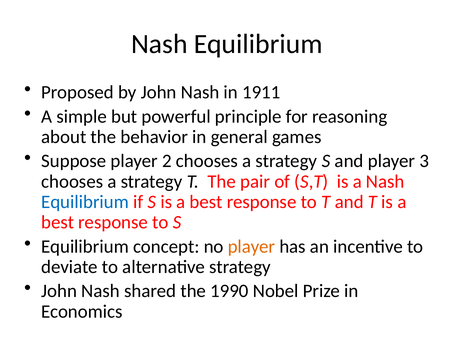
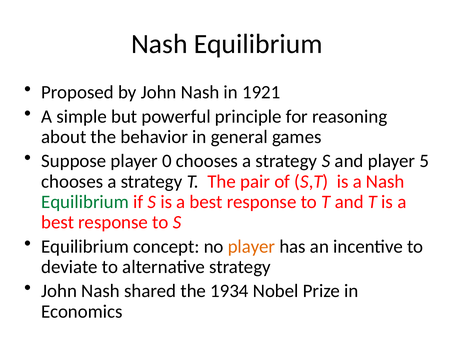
1911: 1911 -> 1921
2: 2 -> 0
3: 3 -> 5
Equilibrium at (85, 202) colour: blue -> green
1990: 1990 -> 1934
